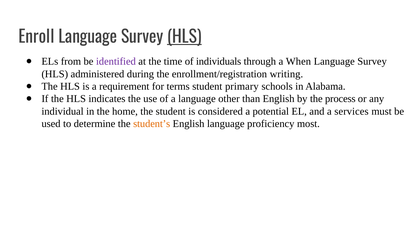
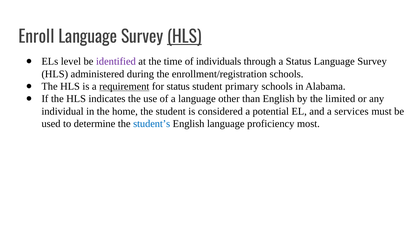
from: from -> level
a When: When -> Status
enrollment/registration writing: writing -> schools
requirement underline: none -> present
for terms: terms -> status
process: process -> limited
student’s colour: orange -> blue
